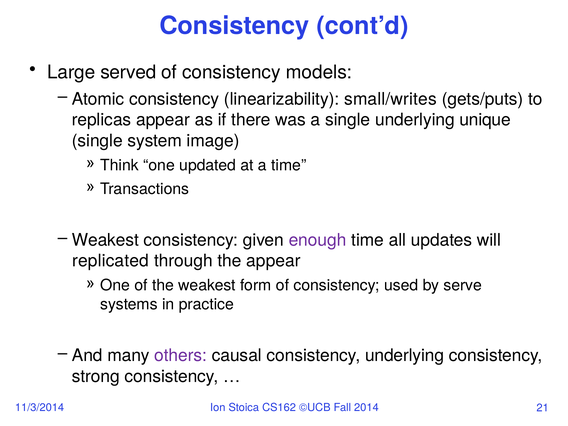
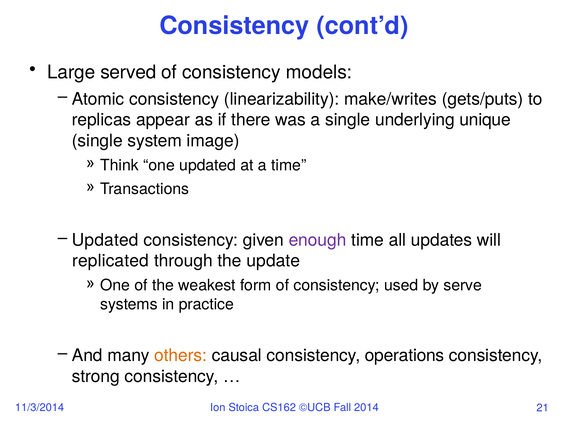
small/writes: small/writes -> make/writes
Weakest at (105, 240): Weakest -> Updated
the appear: appear -> update
others colour: purple -> orange
consistency underlying: underlying -> operations
